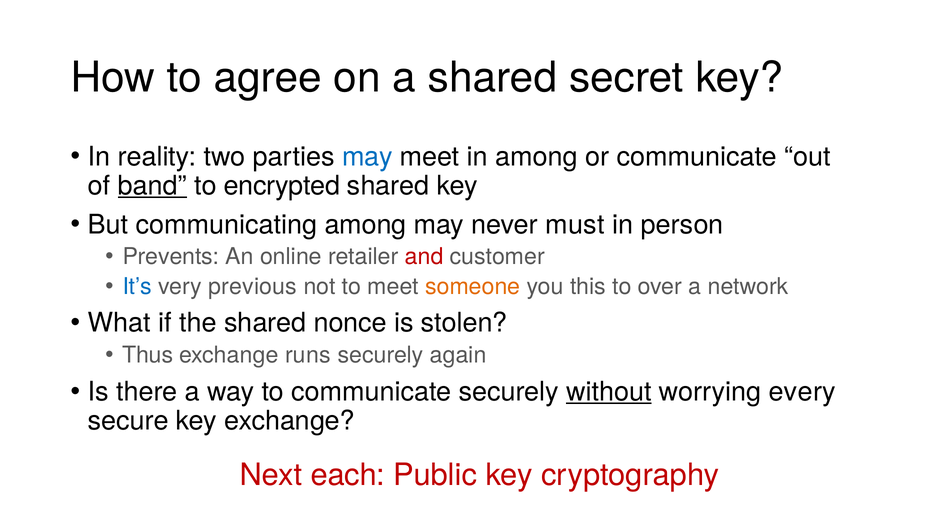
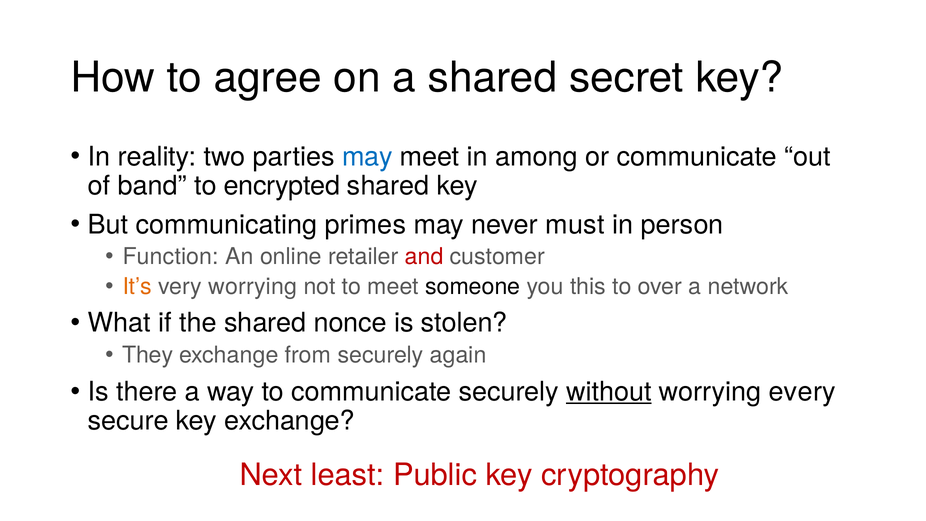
band underline: present -> none
communicating among: among -> primes
Prevents: Prevents -> Function
It’s colour: blue -> orange
very previous: previous -> worrying
someone colour: orange -> black
Thus: Thus -> They
runs: runs -> from
each: each -> least
